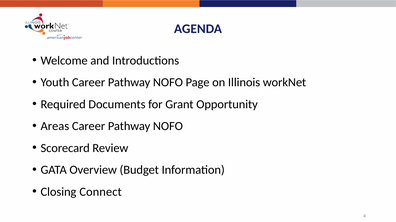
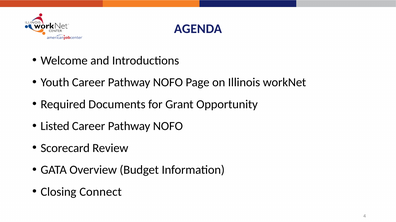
Areas: Areas -> Listed
